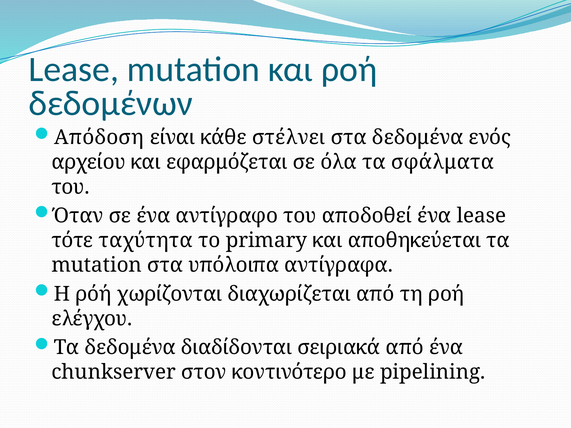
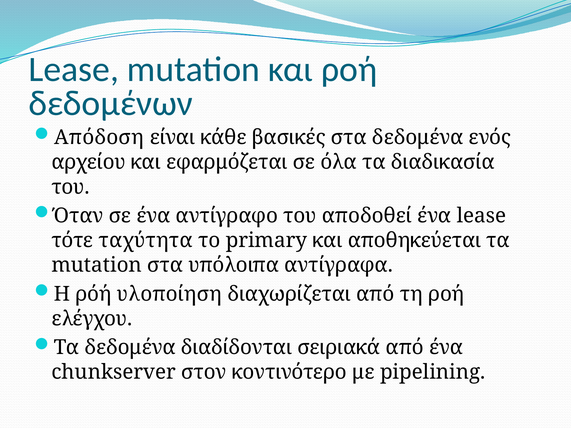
στέλνει: στέλνει -> βασικές
σφάλματα: σφάλματα -> διαδικασία
χωρίζονται: χωρίζονται -> υλοποίηση
